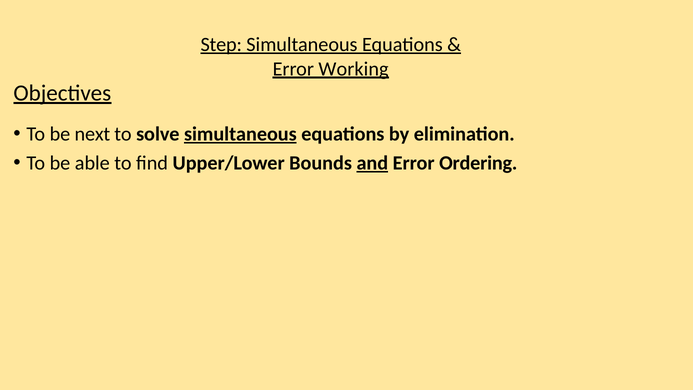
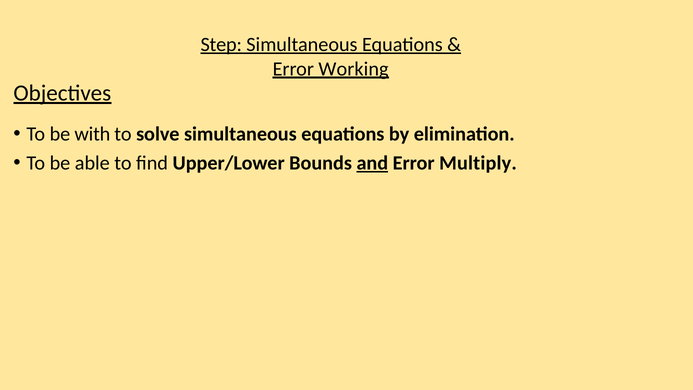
next: next -> with
simultaneous at (240, 134) underline: present -> none
Ordering: Ordering -> Multiply
